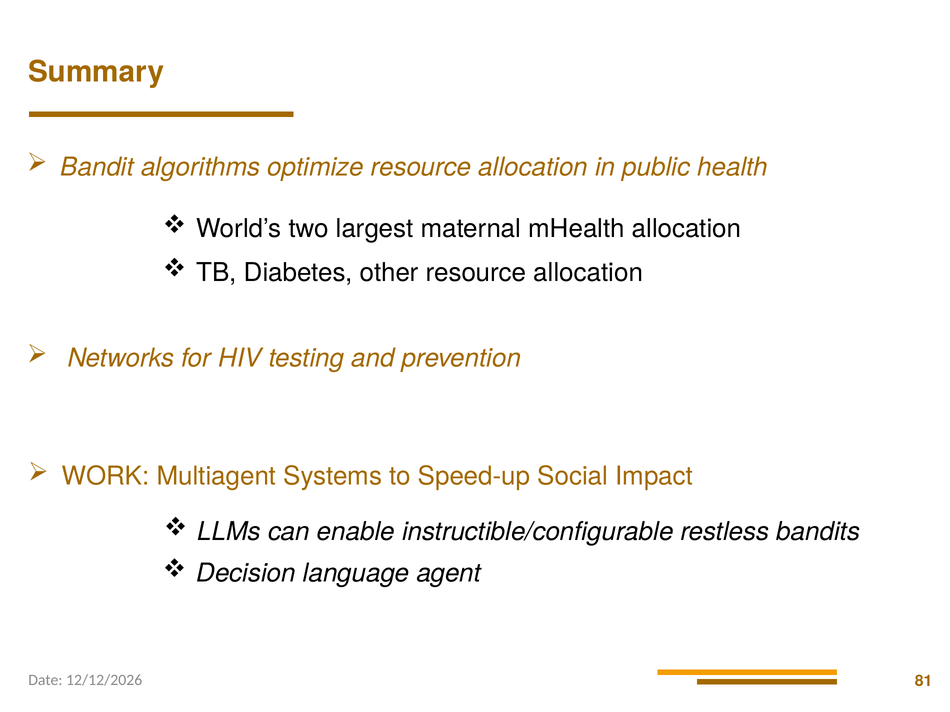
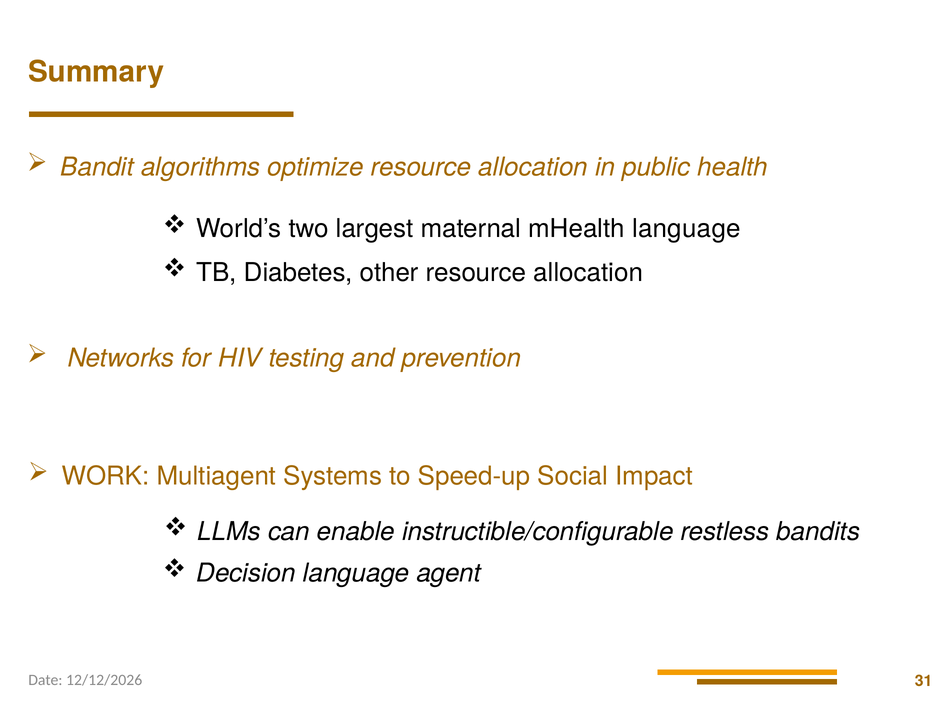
mHealth allocation: allocation -> language
81: 81 -> 31
